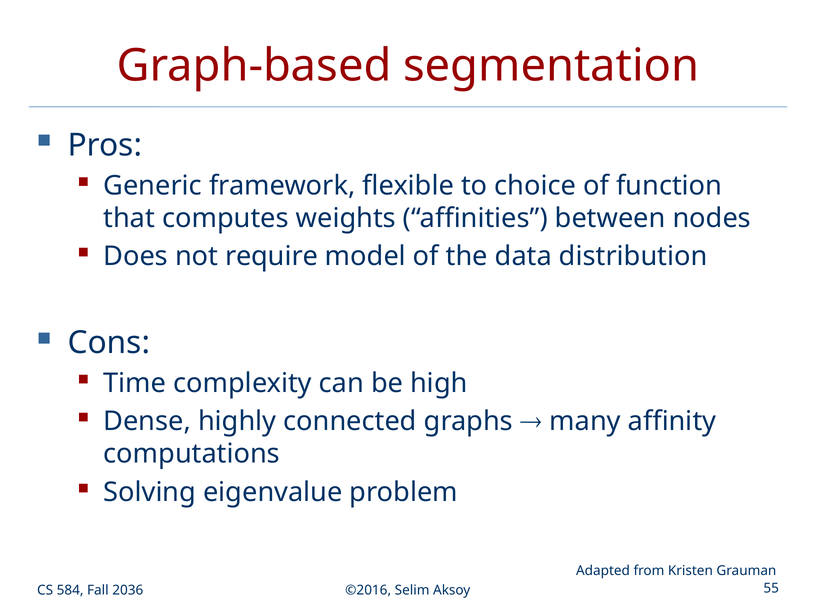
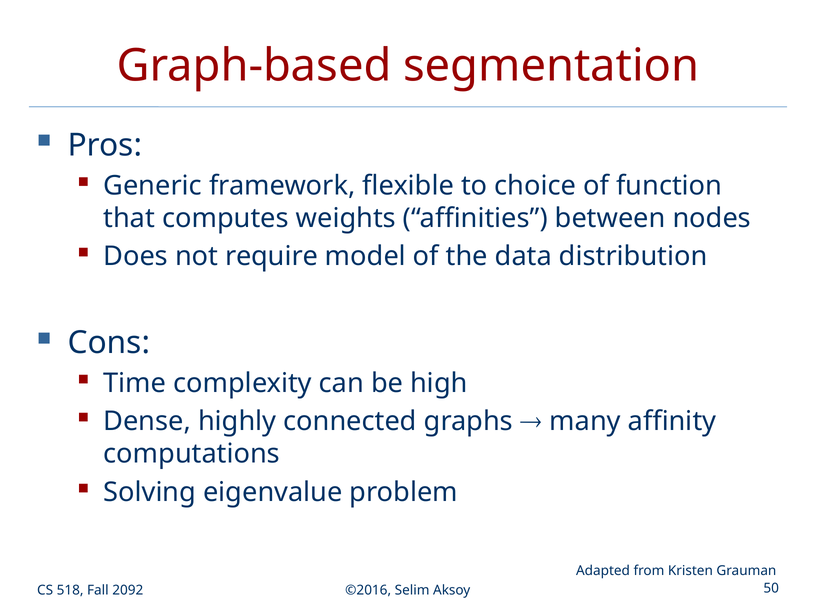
584: 584 -> 518
2036: 2036 -> 2092
55: 55 -> 50
